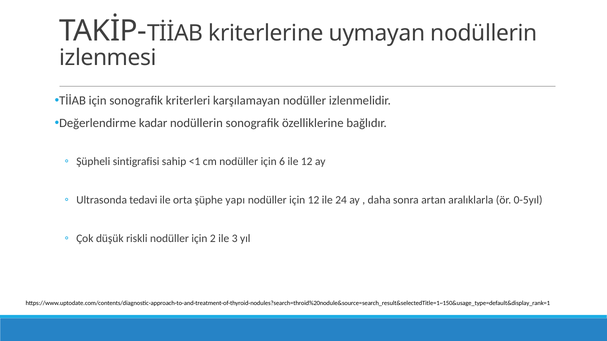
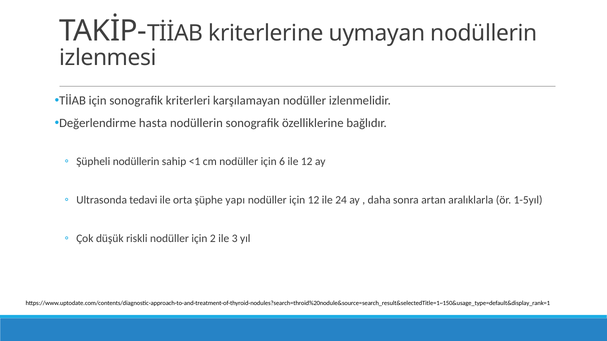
kadar: kadar -> hasta
Şüpheli sintigrafisi: sintigrafisi -> nodüllerin
0-5yıl: 0-5yıl -> 1-5yıl
